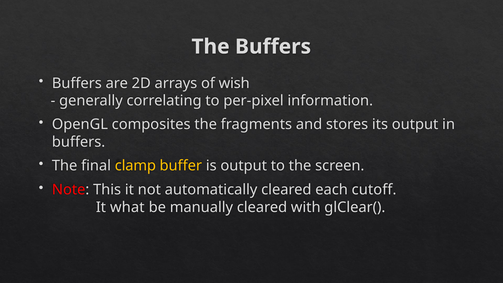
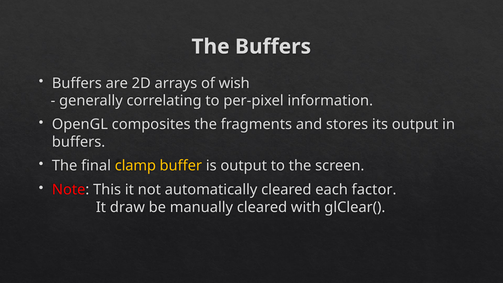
cutoff: cutoff -> factor
what: what -> draw
